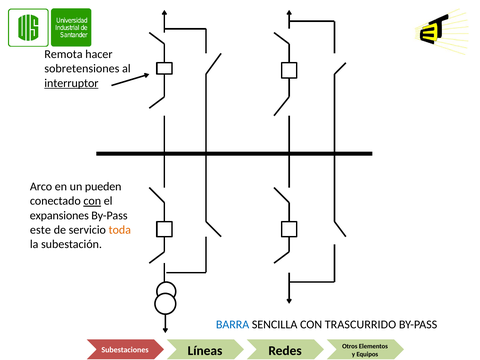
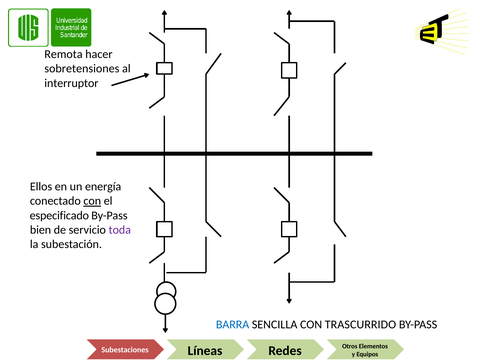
interruptor underline: present -> none
Arco: Arco -> Ellos
pueden: pueden -> energía
expansiones: expansiones -> especificado
este: este -> bien
toda colour: orange -> purple
